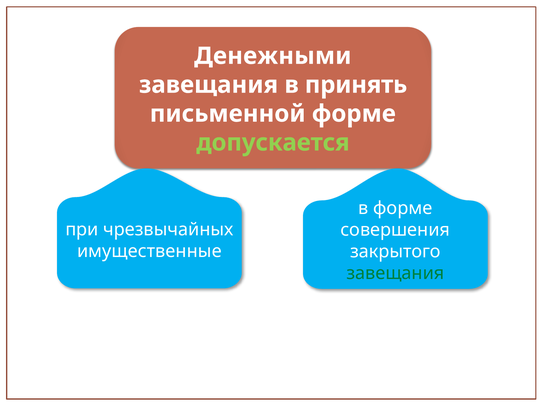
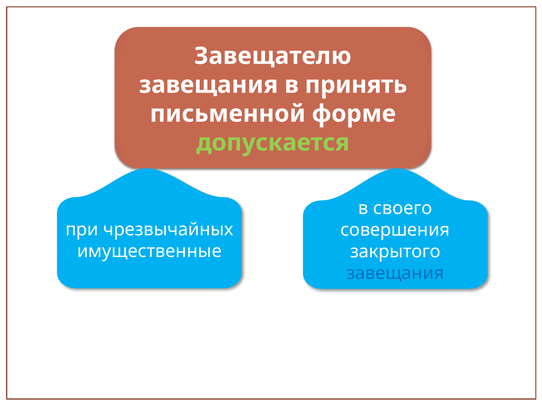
Денежными: Денежными -> Завещателю
в форме: форме -> своего
завещания at (395, 274) colour: green -> blue
